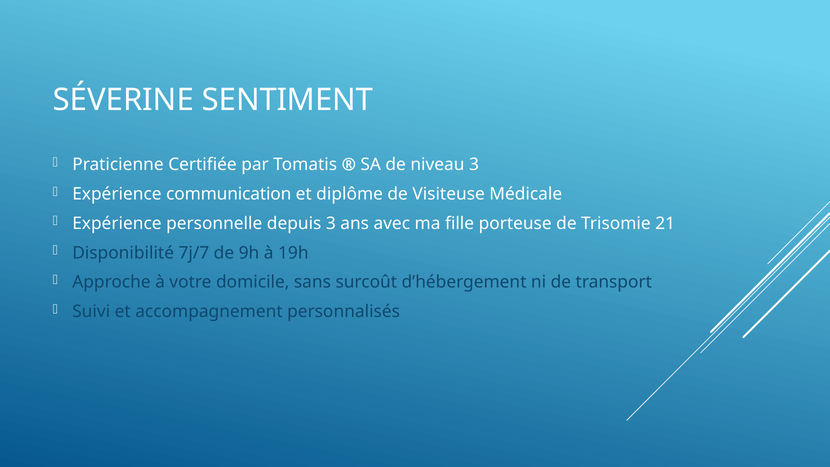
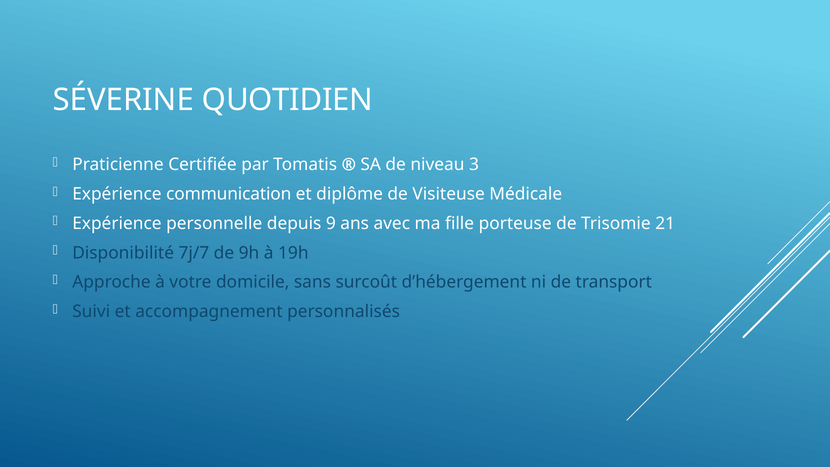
SENTIMENT: SENTIMENT -> QUOTIDIEN
depuis 3: 3 -> 9
